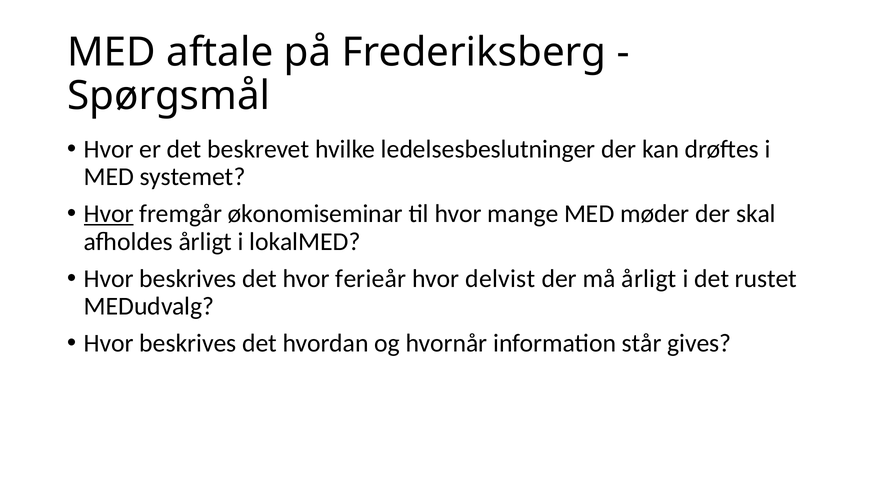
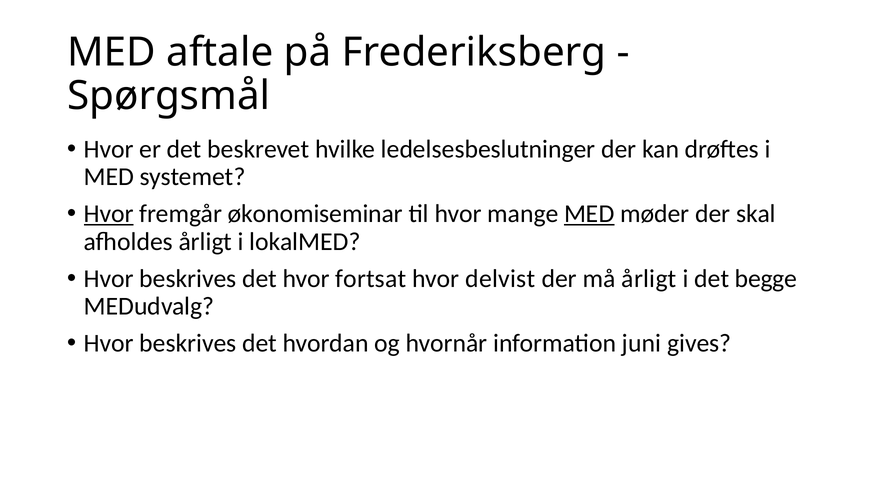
MED at (589, 214) underline: none -> present
ferieår: ferieår -> fortsat
rustet: rustet -> begge
står: står -> juni
